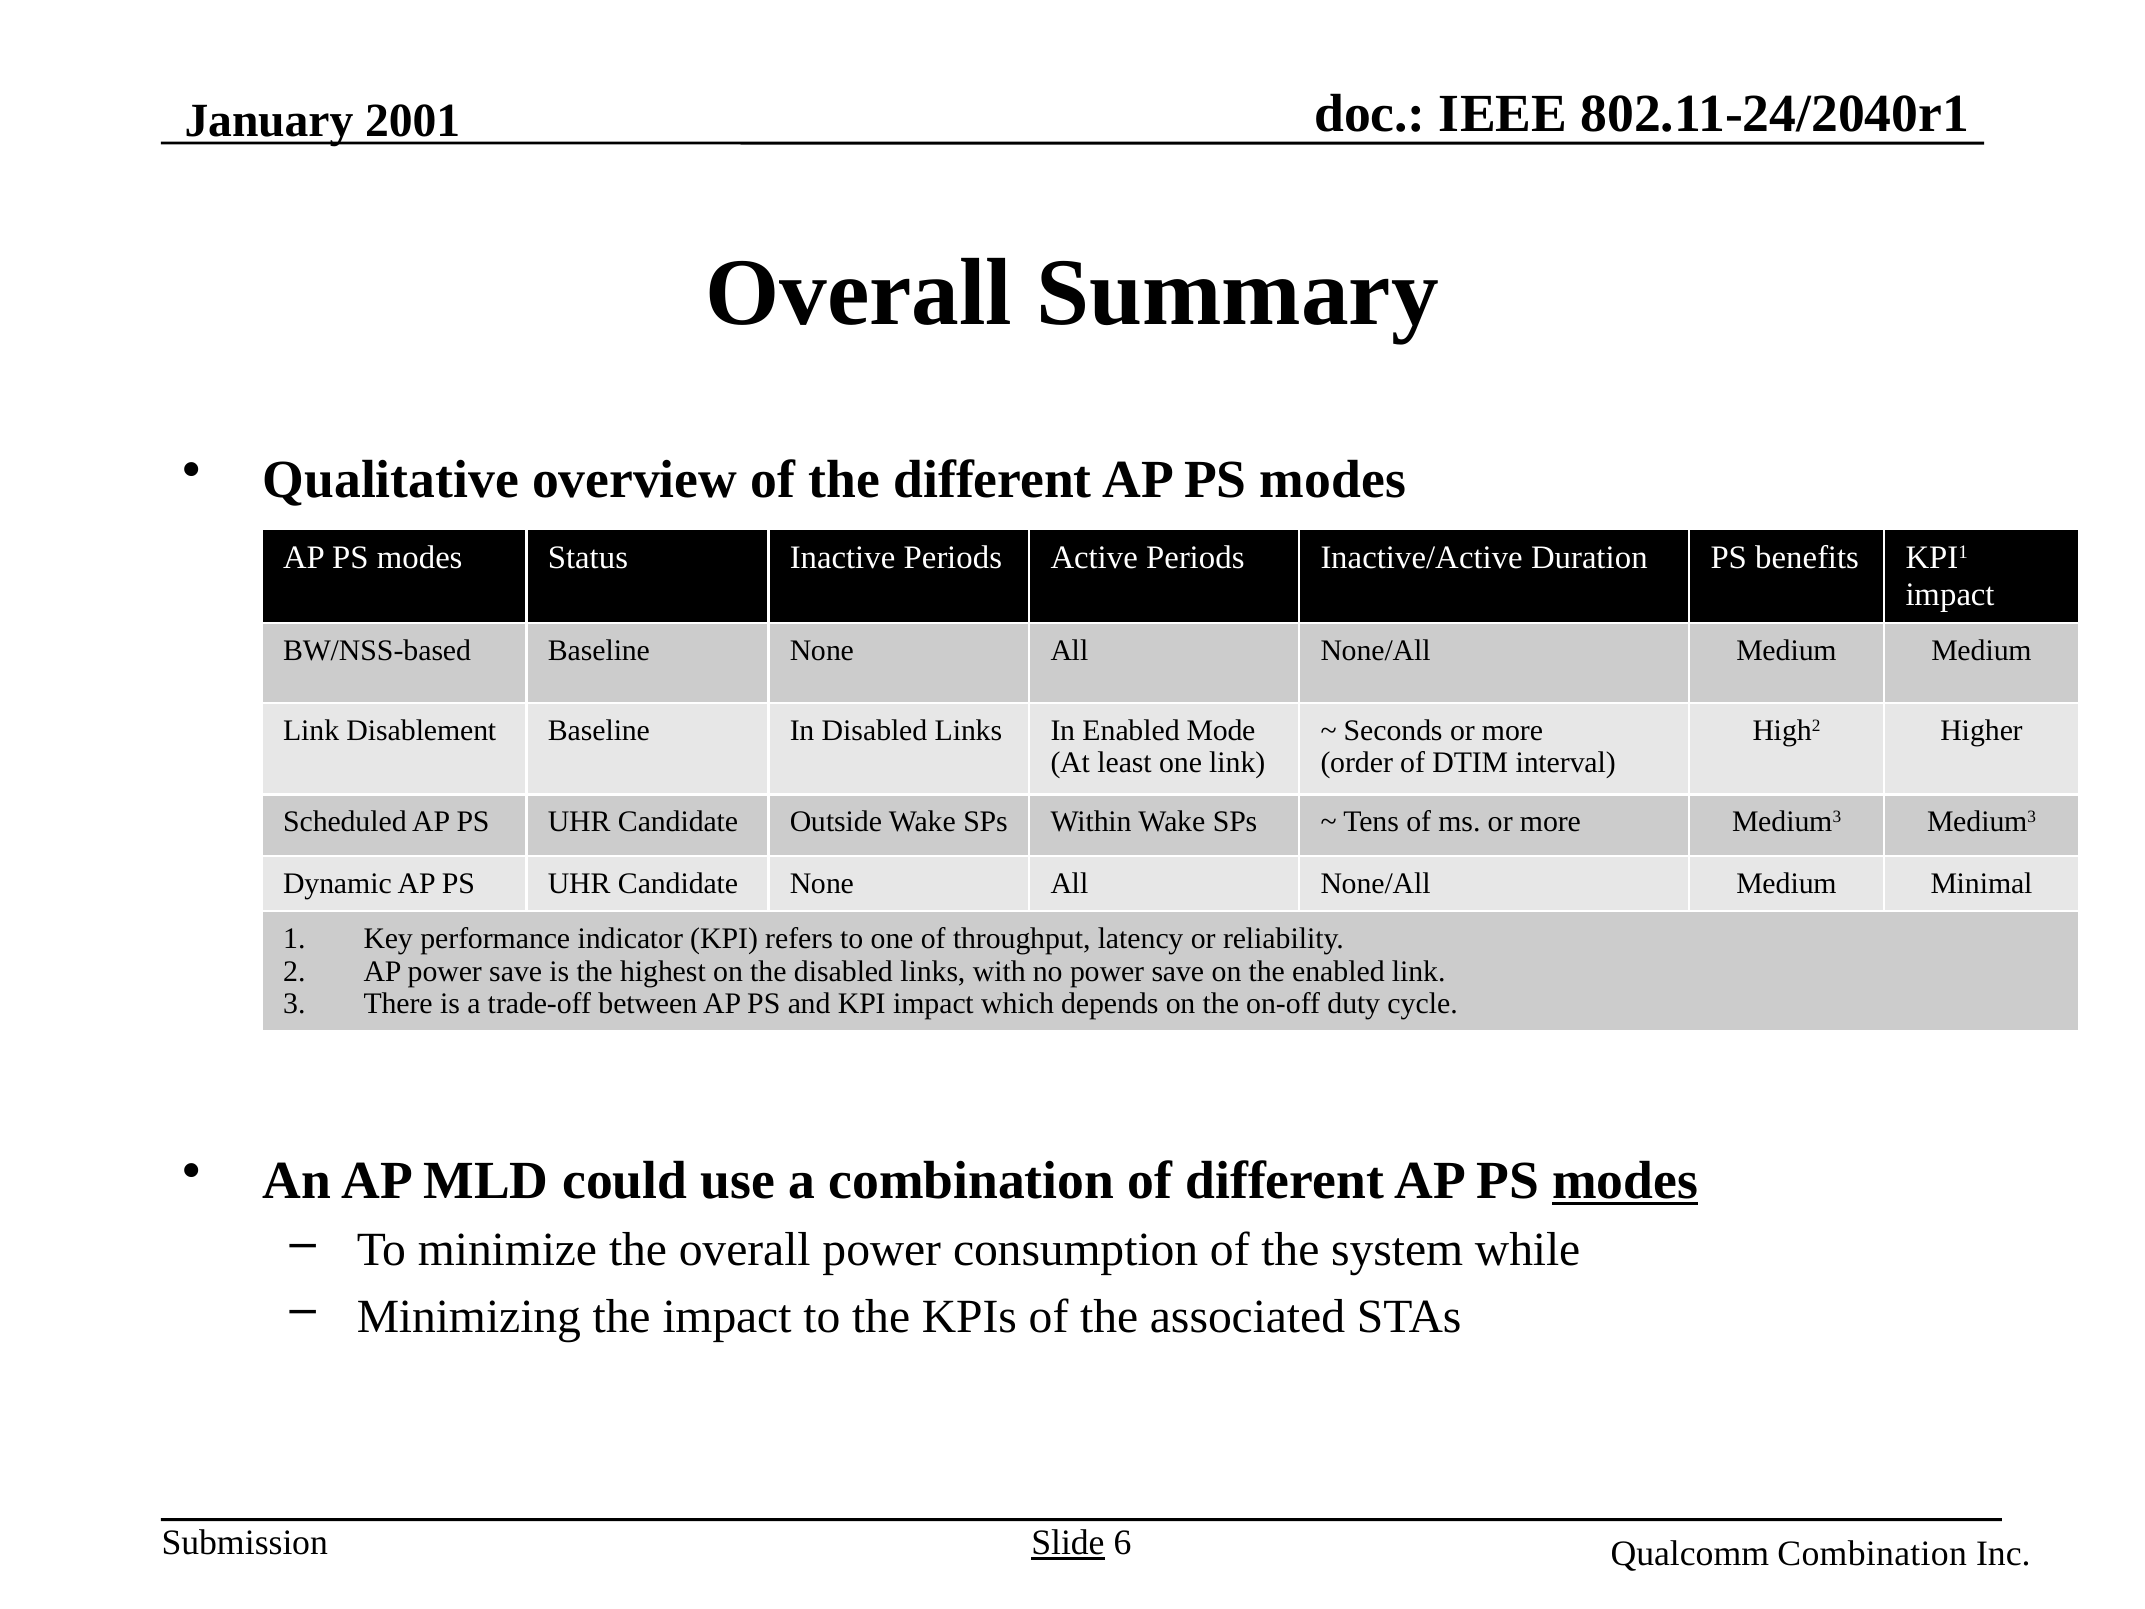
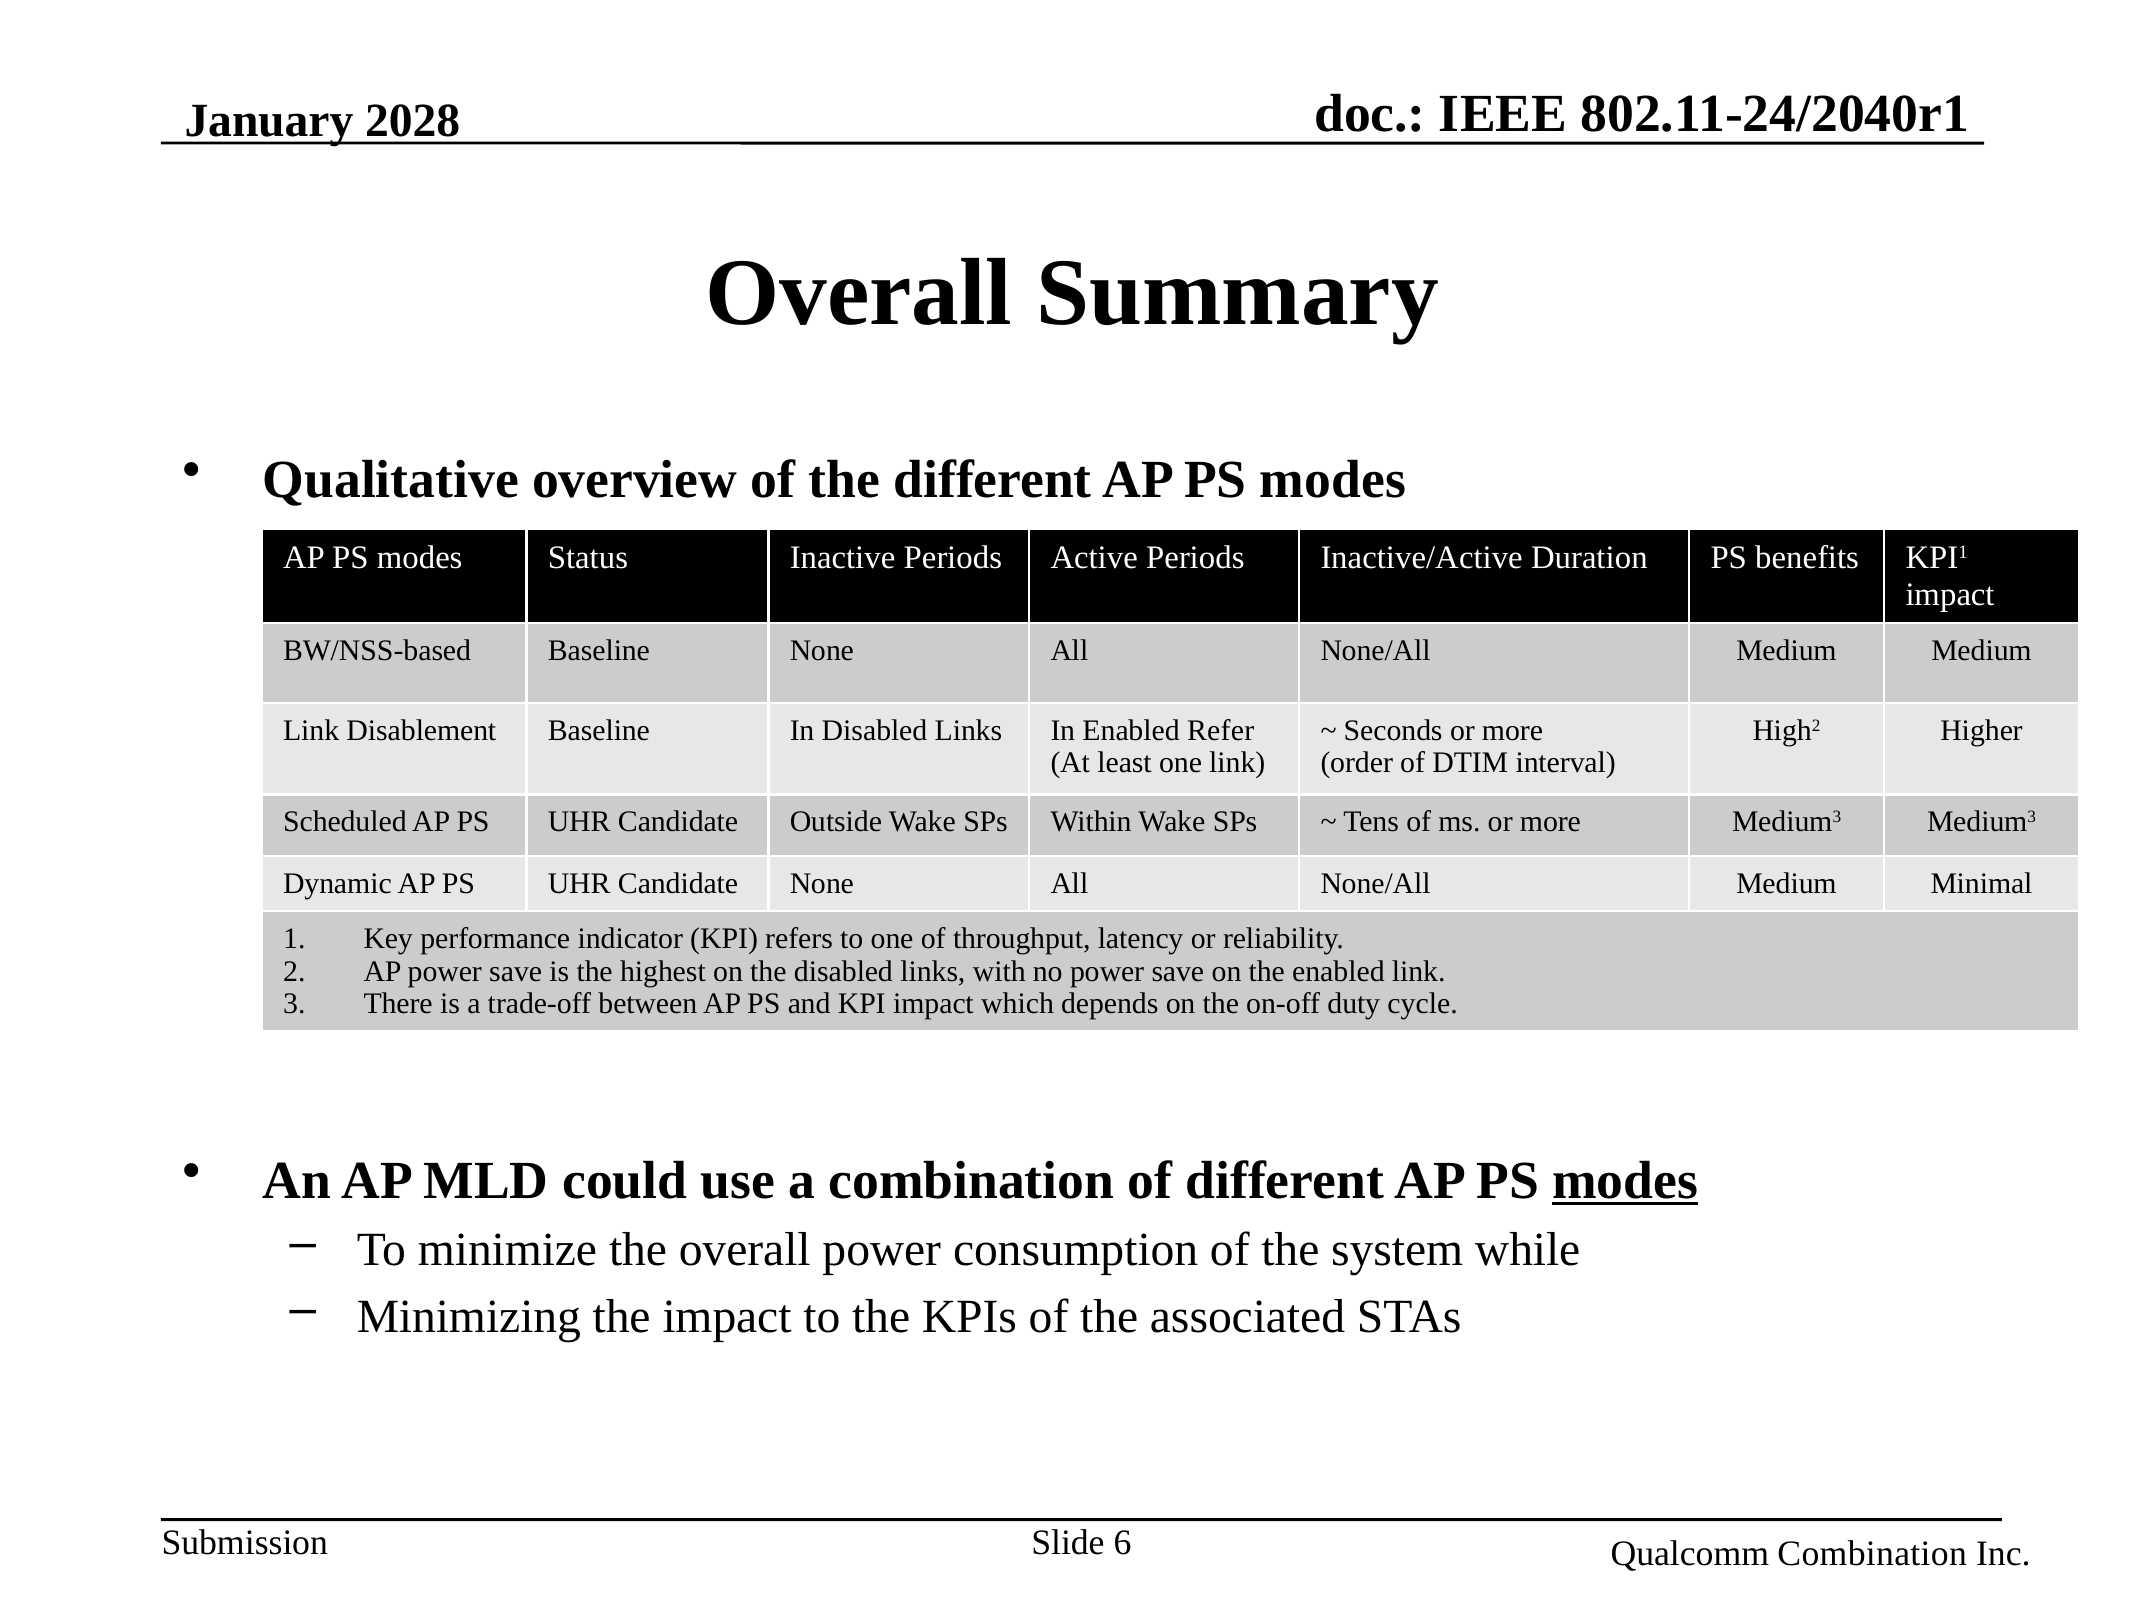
2001: 2001 -> 2028
Mode: Mode -> Refer
Slide underline: present -> none
